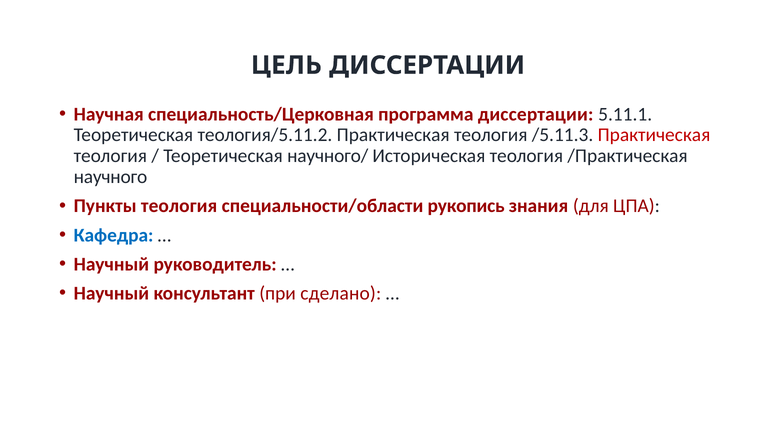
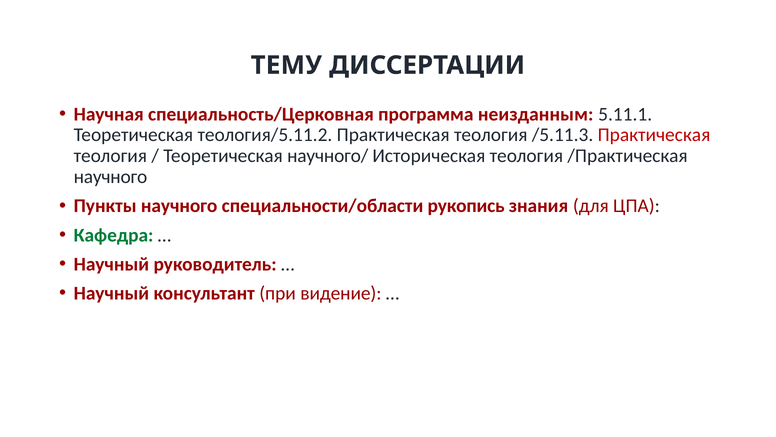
ЦЕЛЬ: ЦЕЛЬ -> ТЕМУ
программа диссертации: диссертации -> неизданным
Пункты теология: теология -> научного
Кафедра colour: blue -> green
сделано: сделано -> видение
